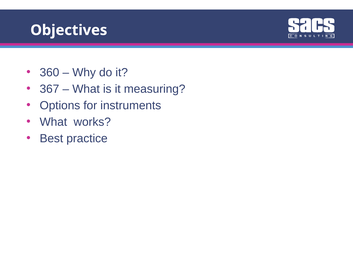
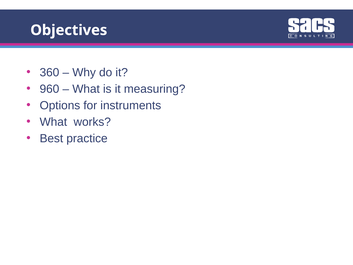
367: 367 -> 960
